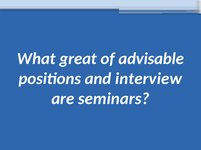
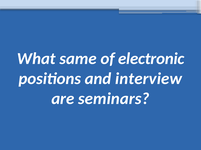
great: great -> same
advisable: advisable -> electronic
